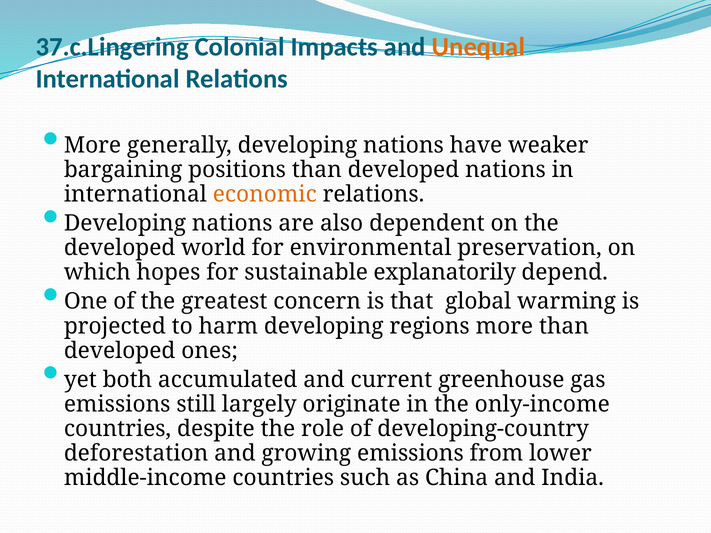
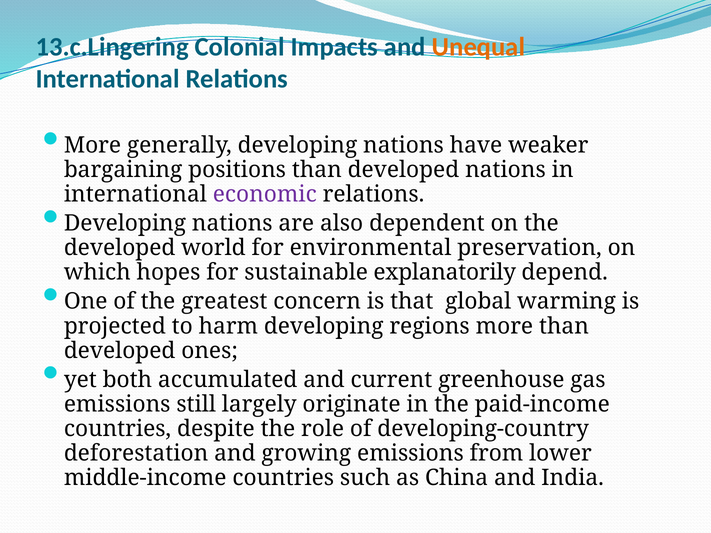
37.c.Lingering: 37.c.Lingering -> 13.c.Lingering
economic colour: orange -> purple
only-income: only-income -> paid-income
